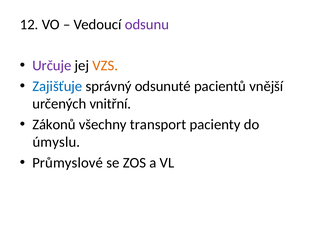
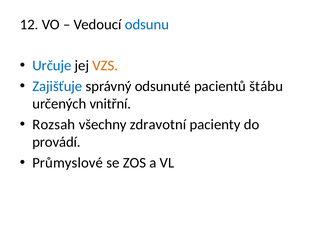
odsunu colour: purple -> blue
Určuje colour: purple -> blue
vnější: vnější -> štábu
Zákonů: Zákonů -> Rozsah
transport: transport -> zdravotní
úmyslu: úmyslu -> provádí
